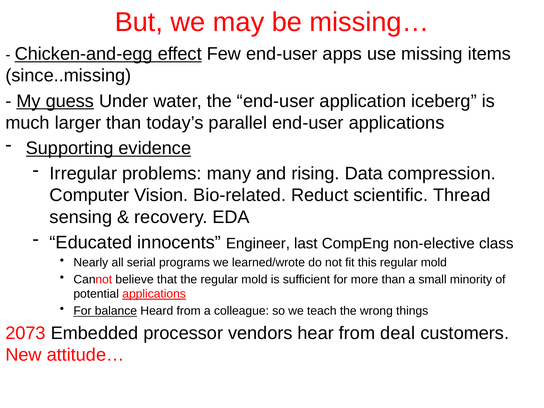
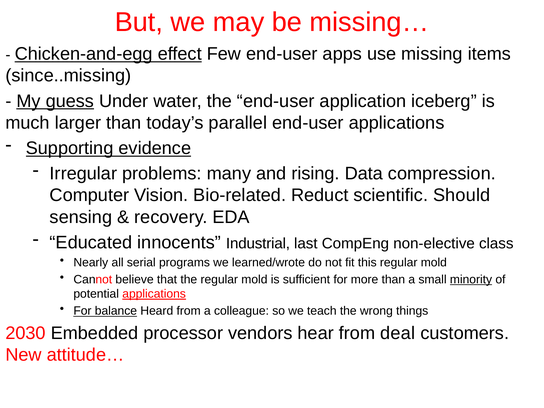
Thread: Thread -> Should
Engineer: Engineer -> Industrial
minority underline: none -> present
2073: 2073 -> 2030
